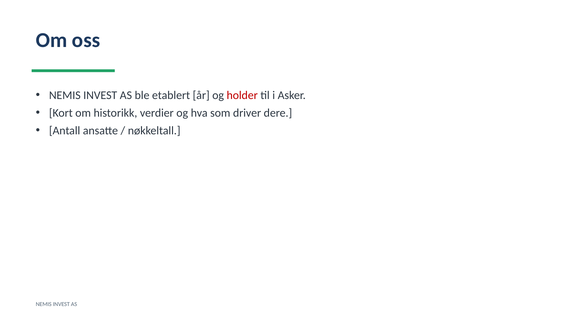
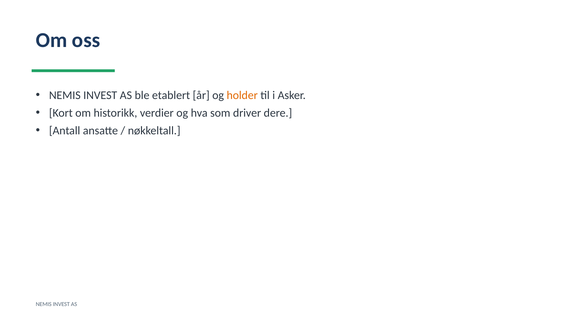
holder colour: red -> orange
